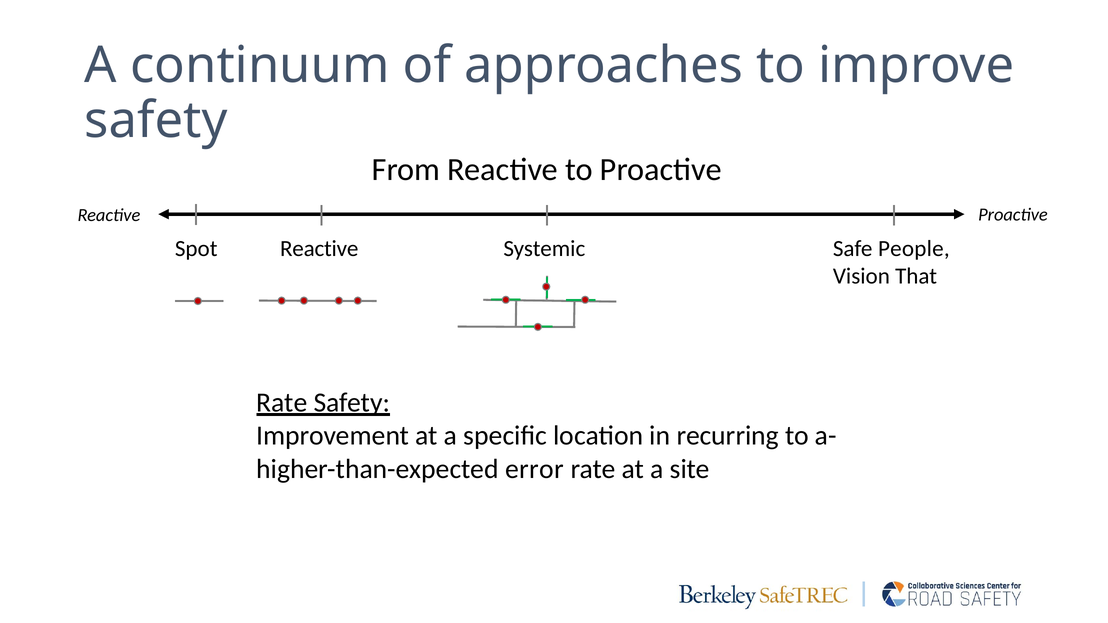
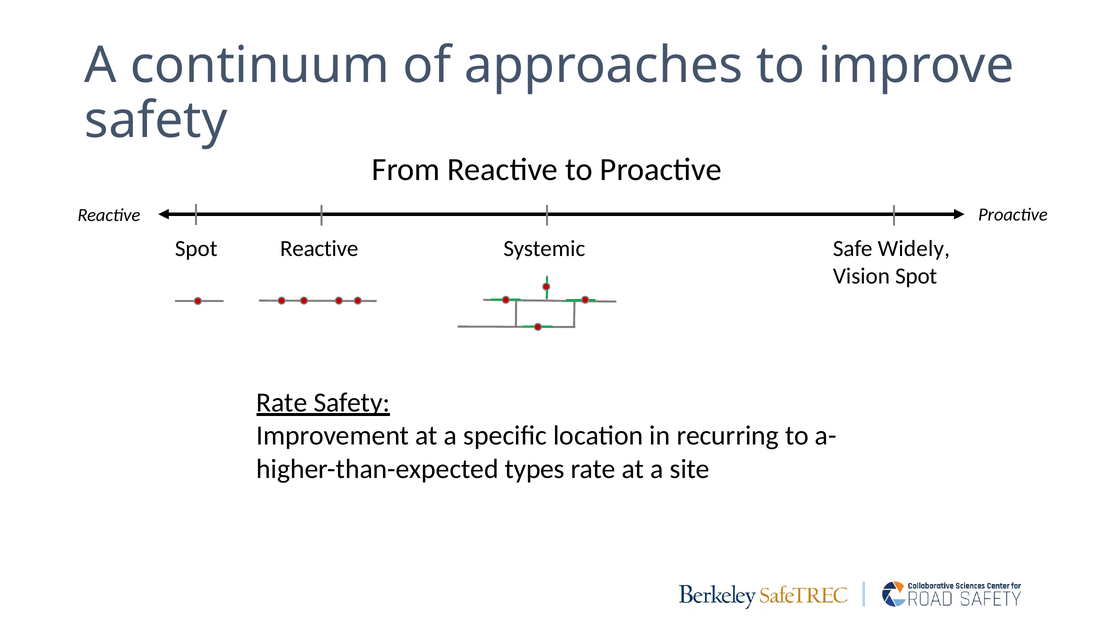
People: People -> Widely
Vision That: That -> Spot
error: error -> types
